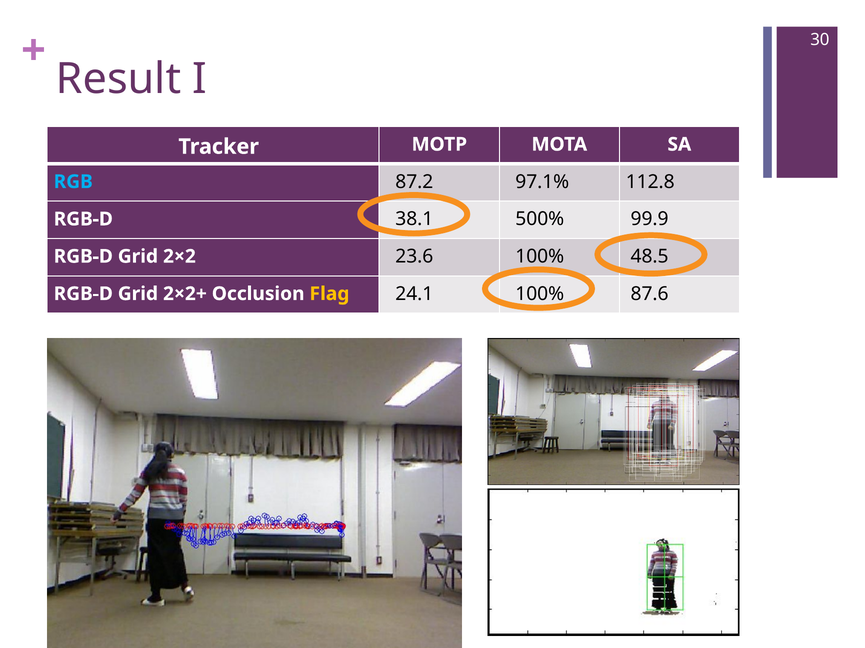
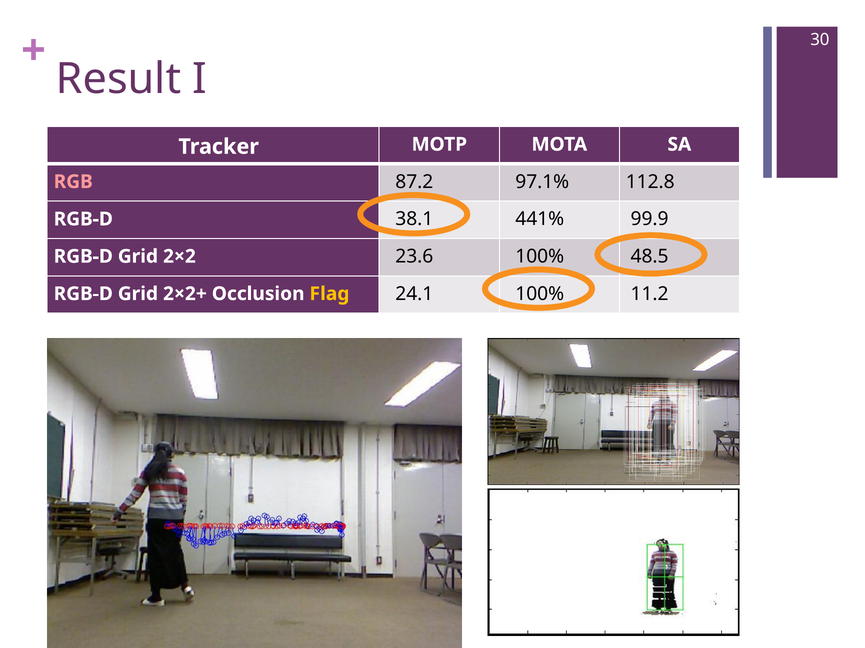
RGB colour: light blue -> pink
500%: 500% -> 441%
87.6: 87.6 -> 11.2
